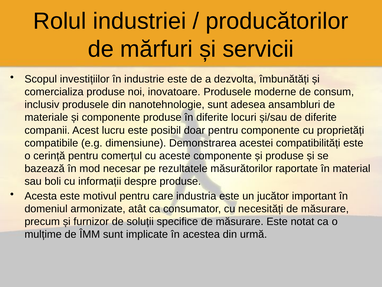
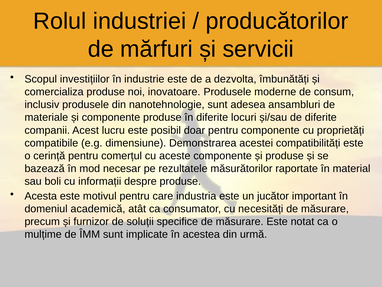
armonizate: armonizate -> academică
